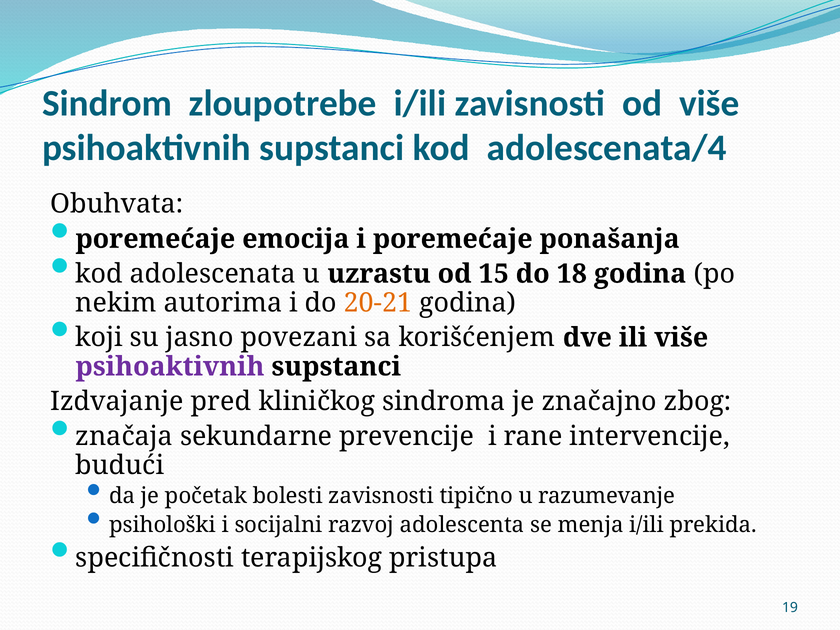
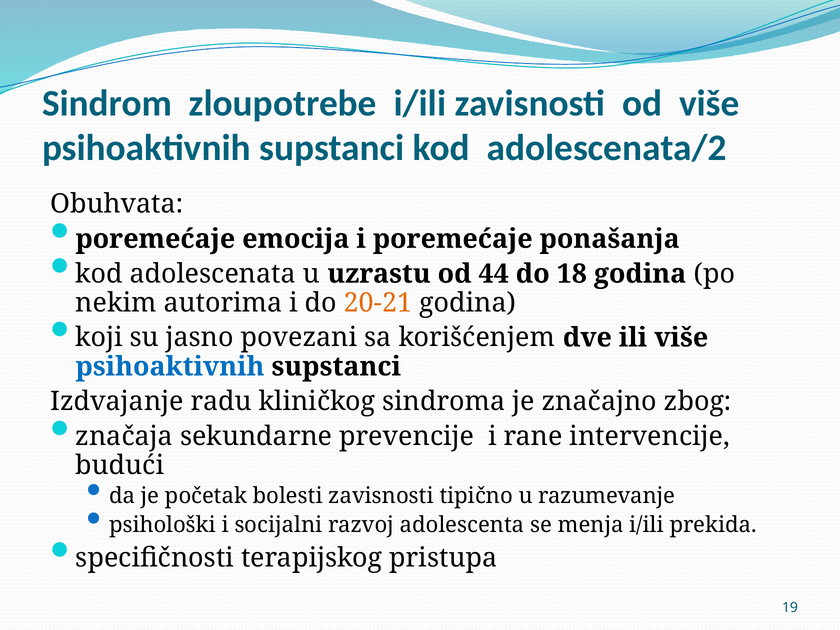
adolescenata/4: adolescenata/4 -> adolescenata/2
15: 15 -> 44
psihoaktivnih at (170, 367) colour: purple -> blue
pred: pred -> radu
